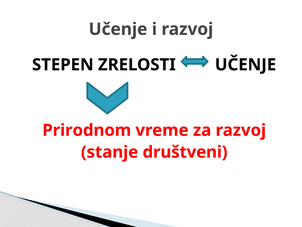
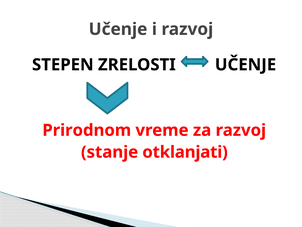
društveni: društveni -> otklanjati
